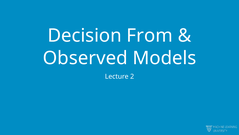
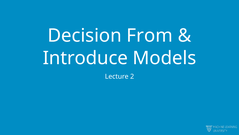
Observed: Observed -> Introduce
